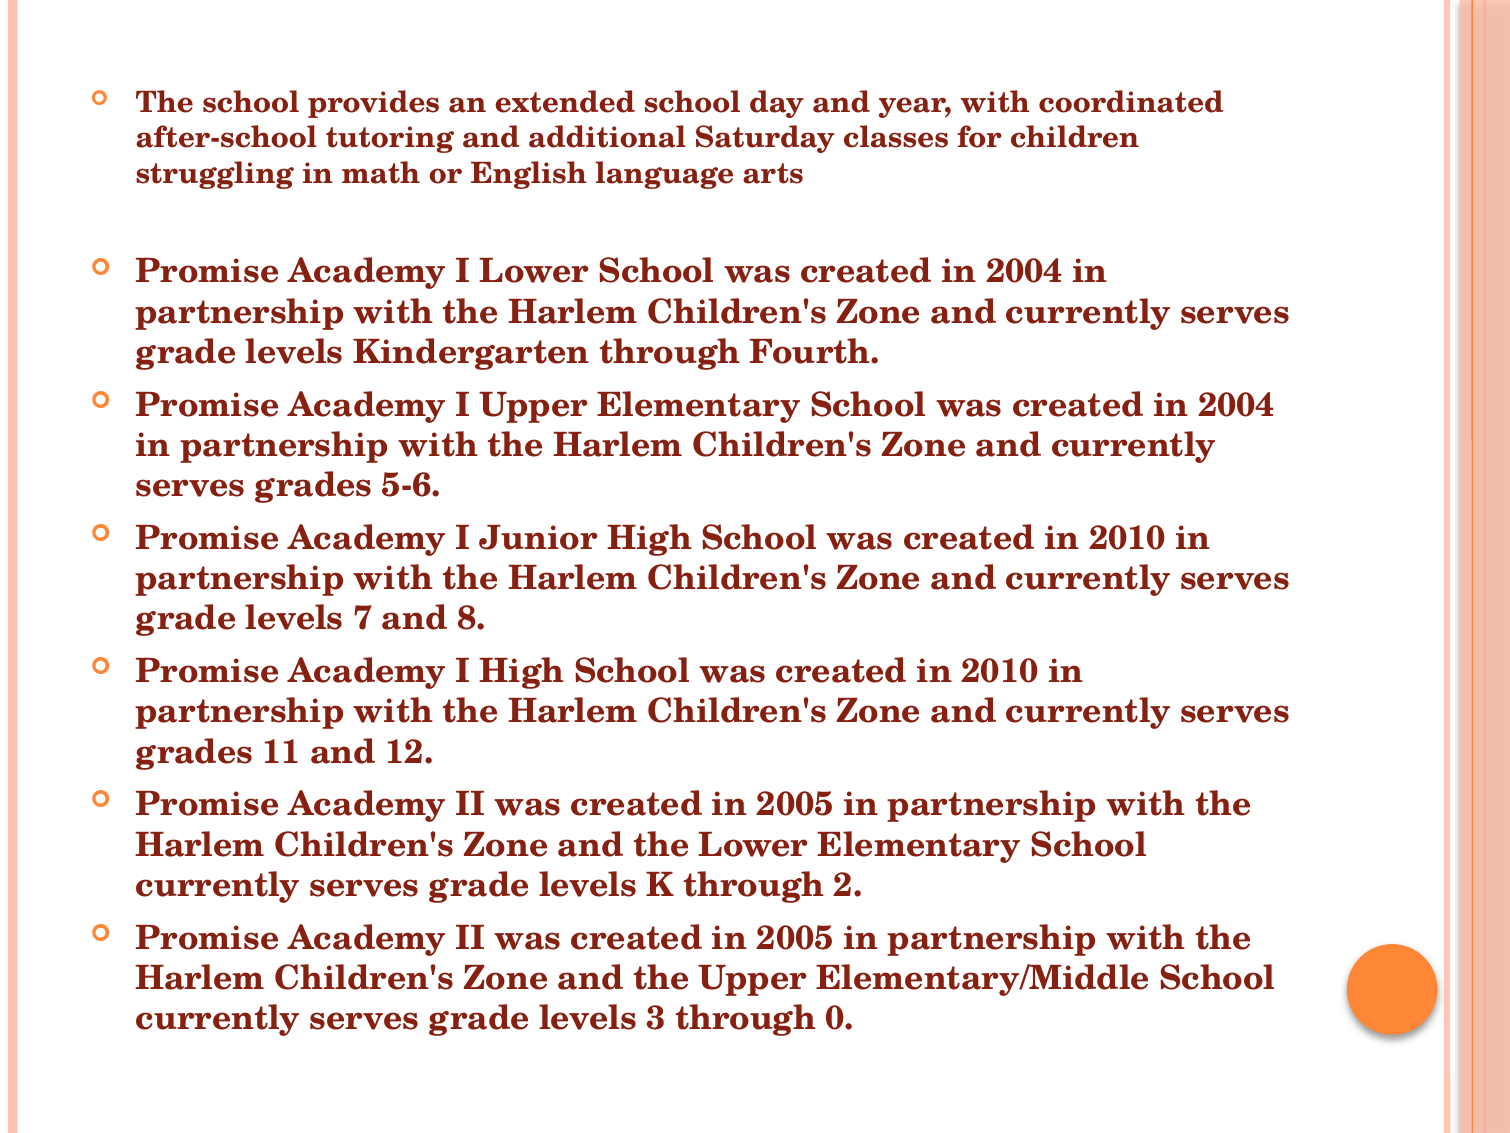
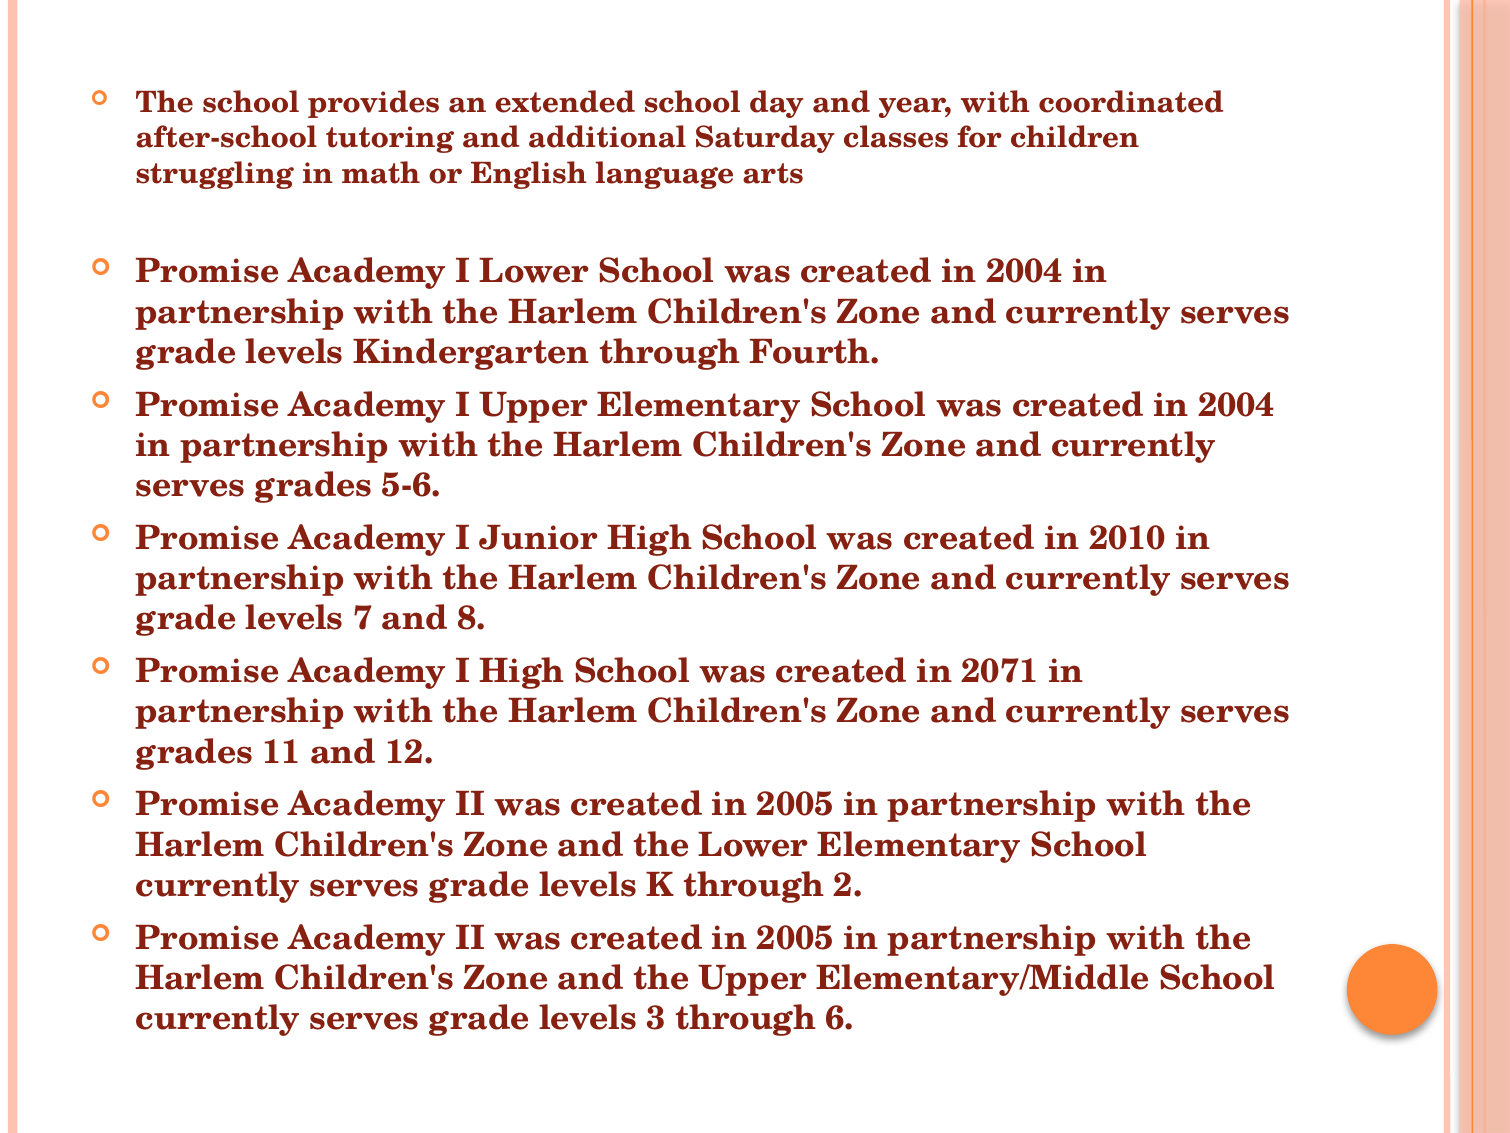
2010 at (1000, 671): 2010 -> 2071
0: 0 -> 6
